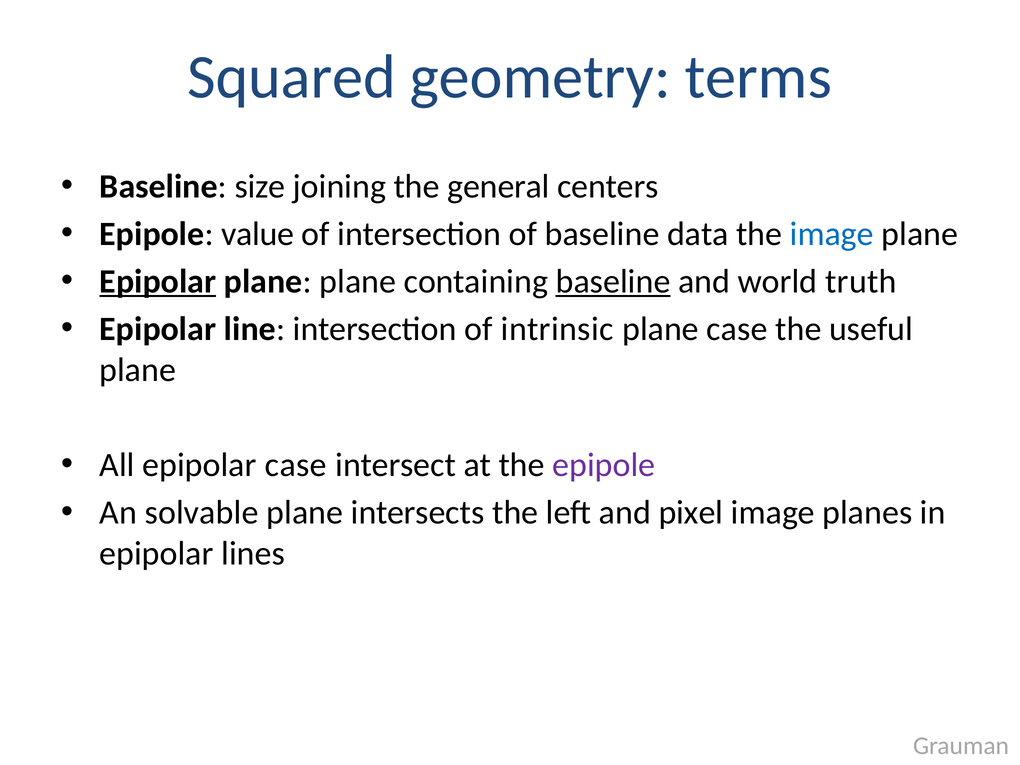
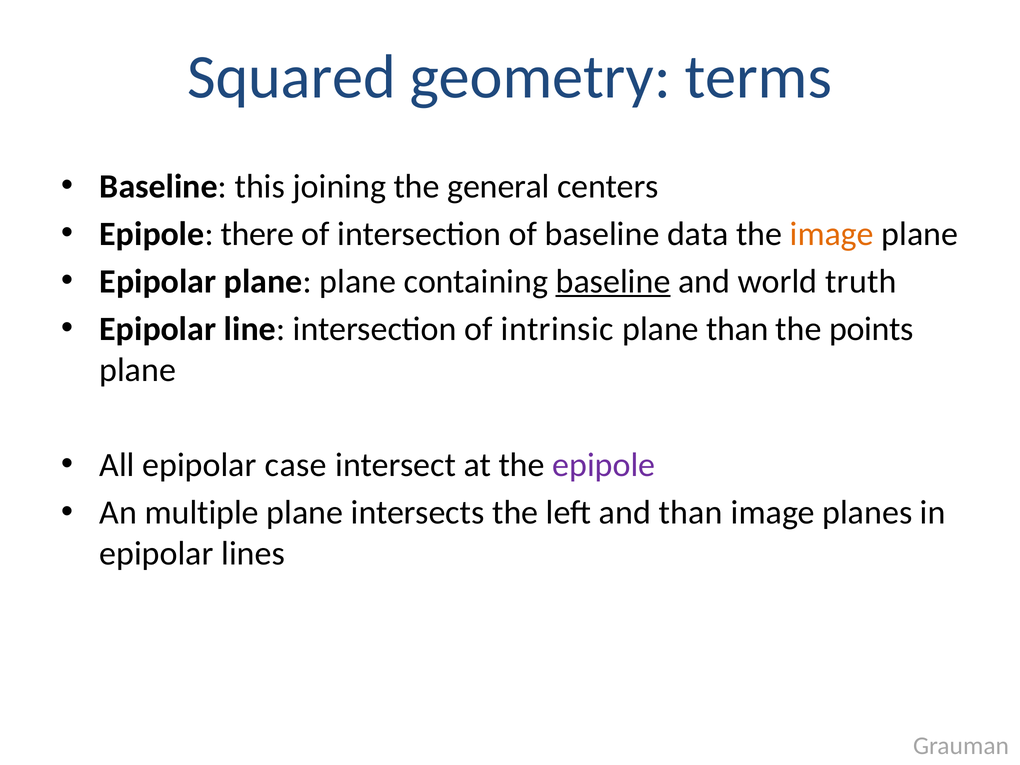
size: size -> this
value: value -> there
image at (832, 234) colour: blue -> orange
Epipolar at (158, 282) underline: present -> none
plane case: case -> than
useful: useful -> points
solvable: solvable -> multiple
and pixel: pixel -> than
